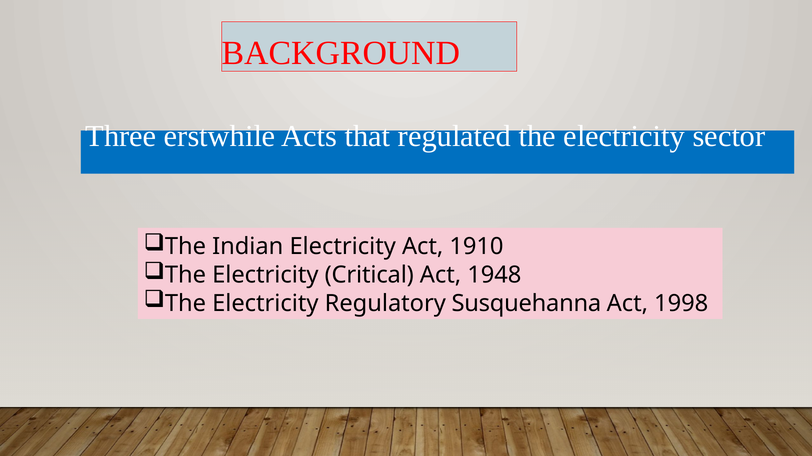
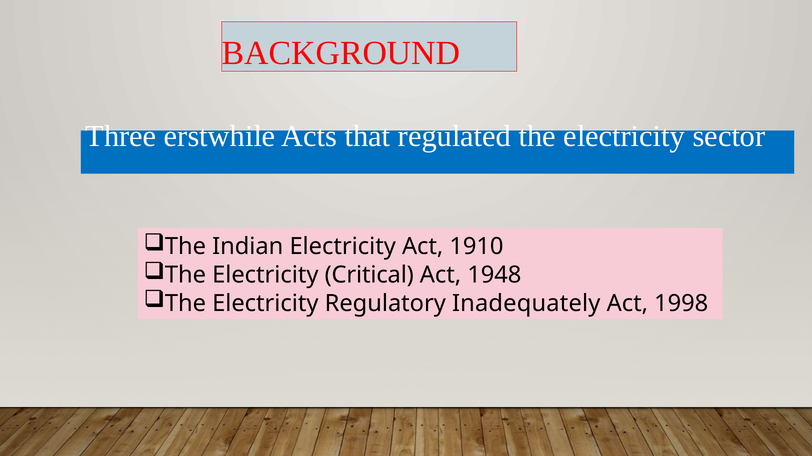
Susquehanna: Susquehanna -> Inadequately
